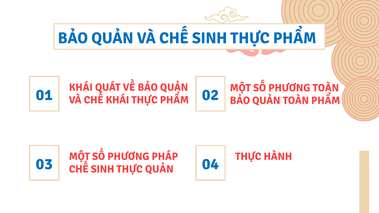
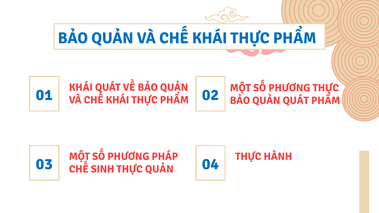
SINH at (210, 38): SINH -> KHÁI
PHƯƠNG TOÀN: TOÀN -> THỰC
QUẢN TOÀN: TOÀN -> QUÁT
